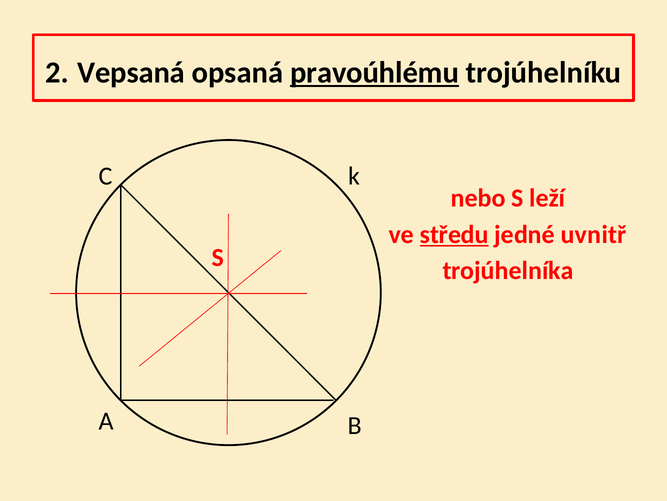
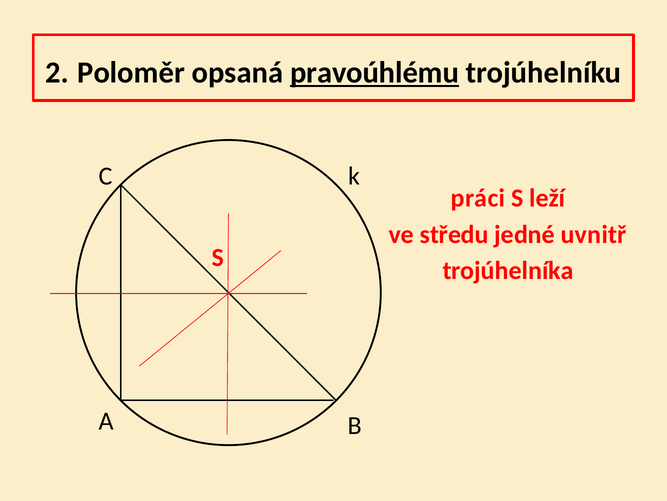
Vepsaná: Vepsaná -> Poloměr
nebo: nebo -> práci
středu underline: present -> none
